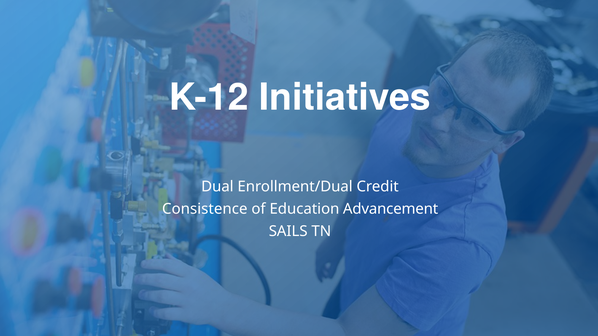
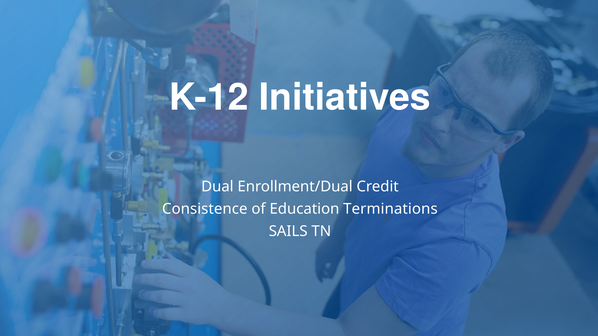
Advancement: Advancement -> Terminations
